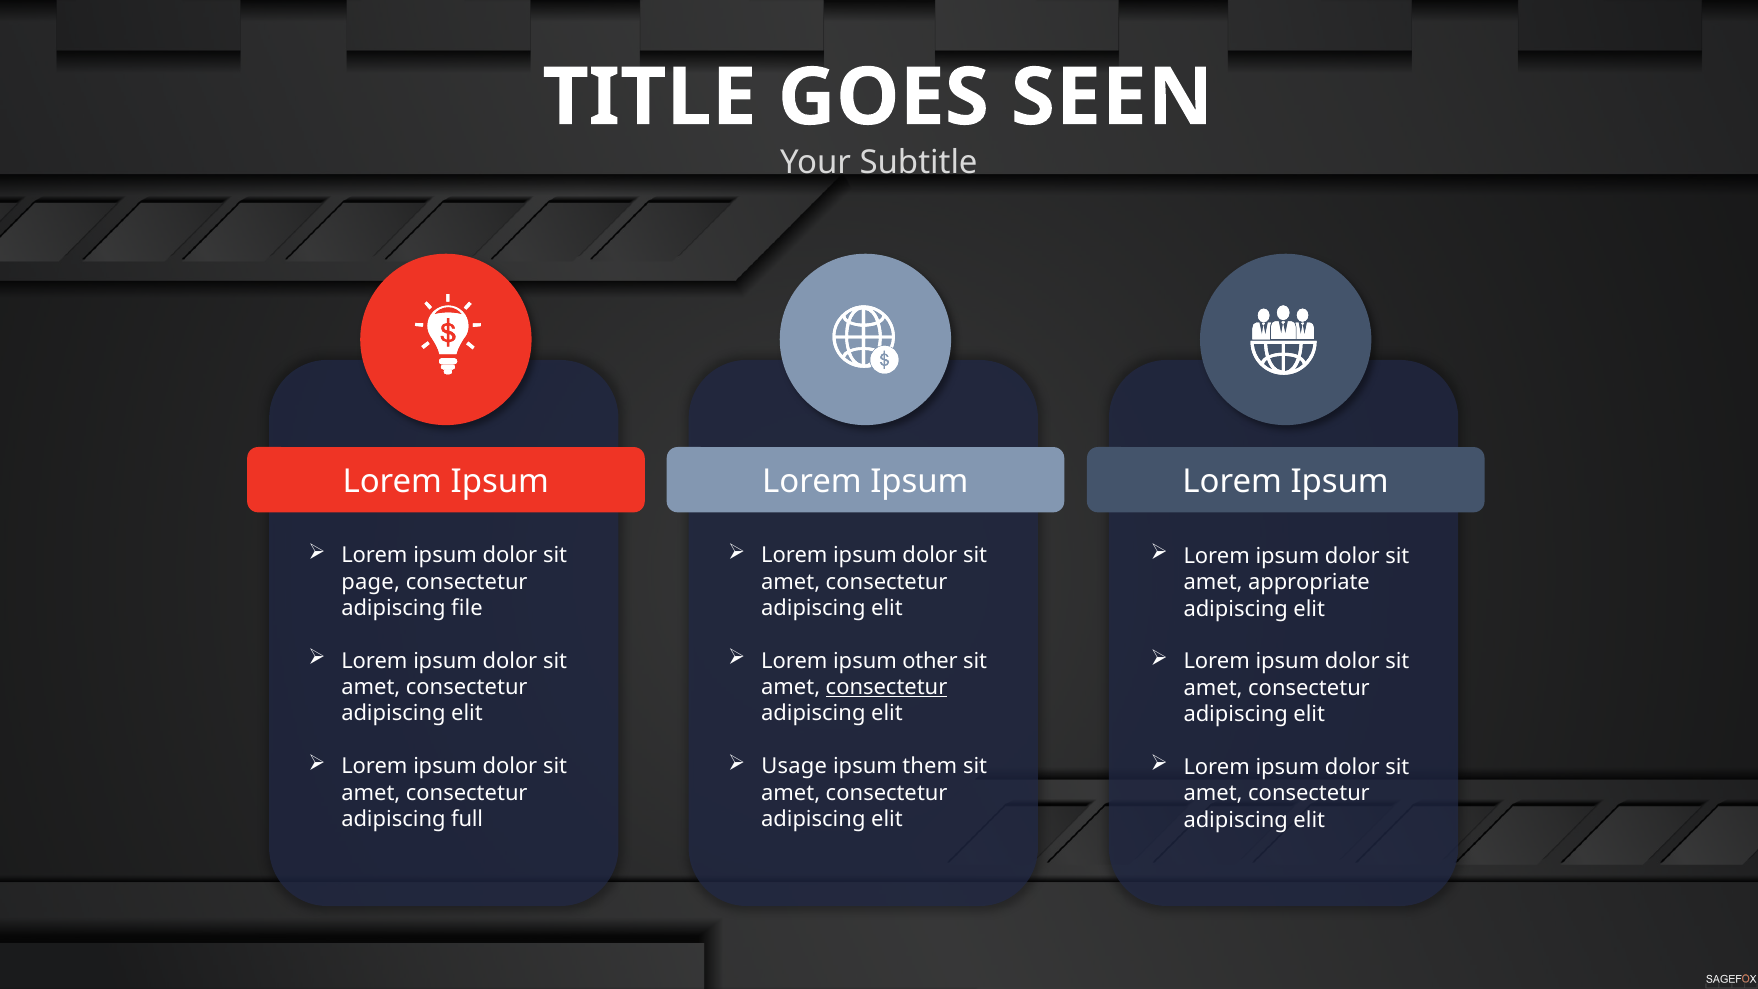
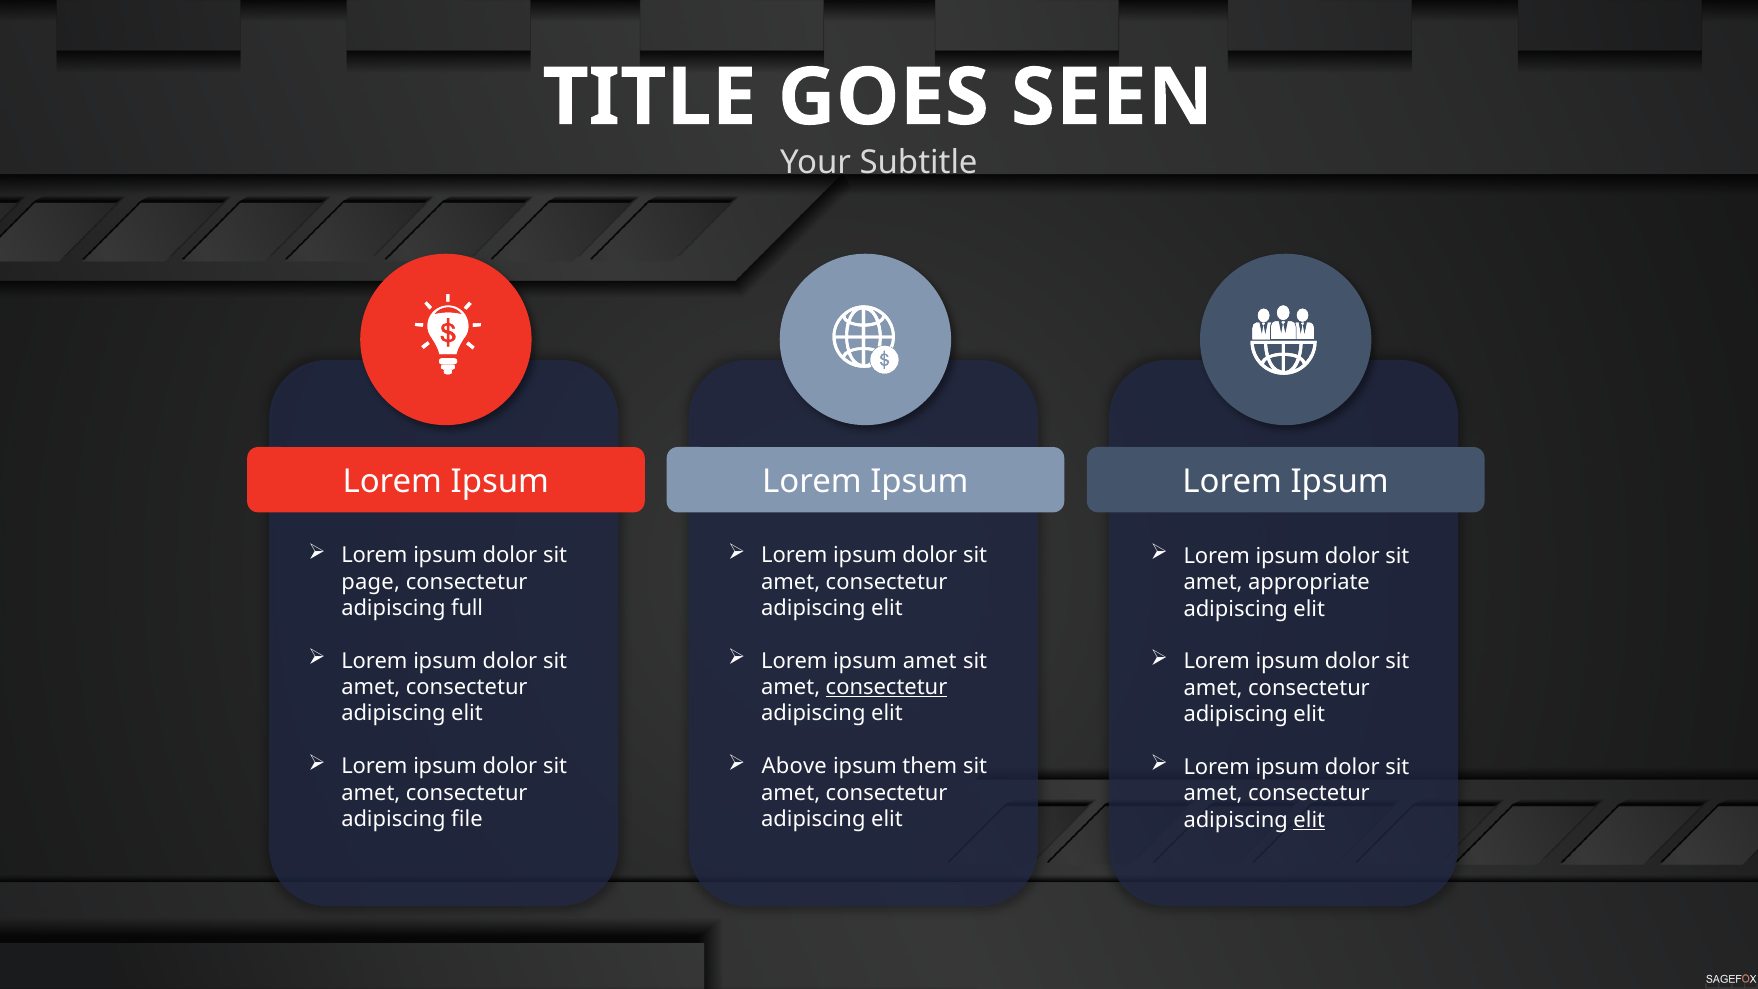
file: file -> full
ipsum other: other -> amet
Usage: Usage -> Above
full: full -> file
elit at (1309, 820) underline: none -> present
